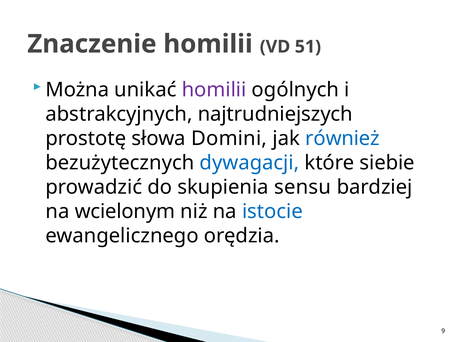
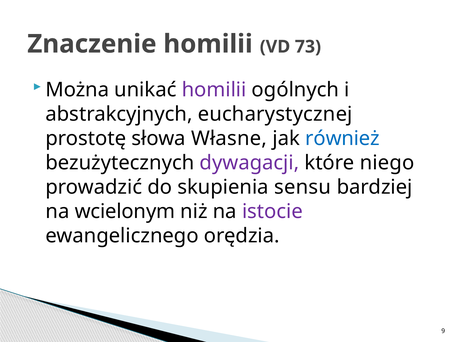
51: 51 -> 73
najtrudniejszych: najtrudniejszych -> eucharystycznej
Domini: Domini -> Własne
dywagacji colour: blue -> purple
siebie: siebie -> niego
istocie colour: blue -> purple
